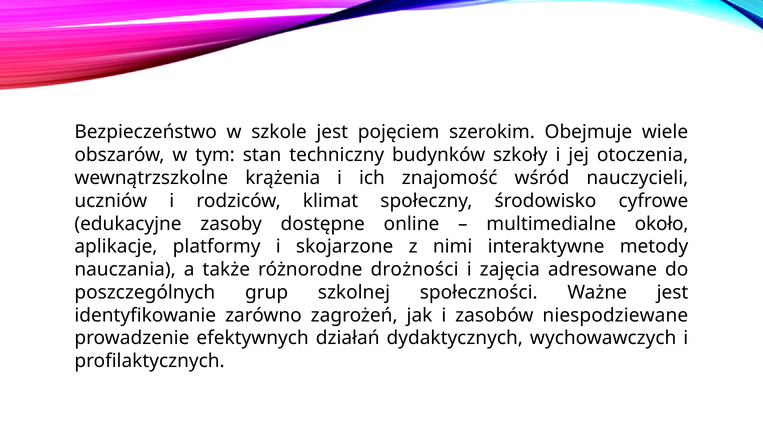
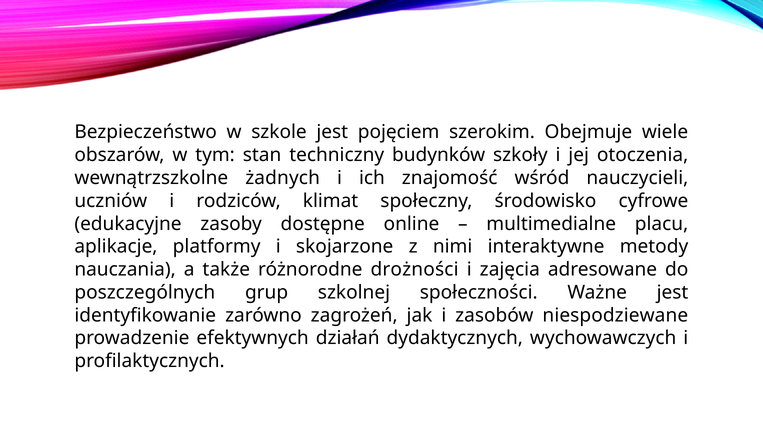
krążenia: krążenia -> żadnych
około: około -> placu
